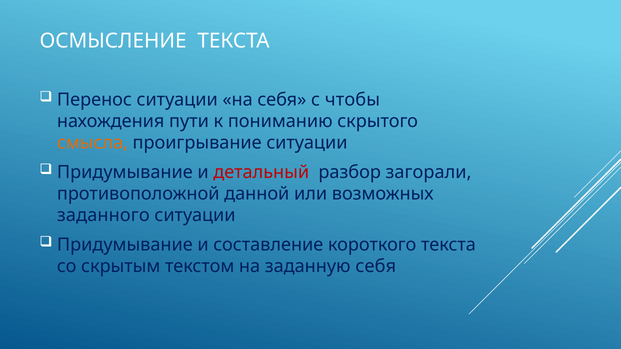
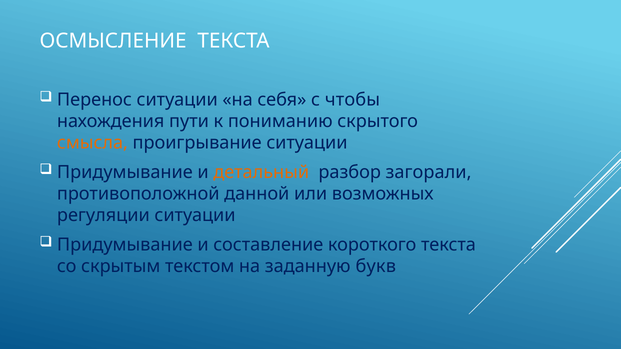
детальный colour: red -> orange
заданного: заданного -> регуляции
заданную себя: себя -> букв
